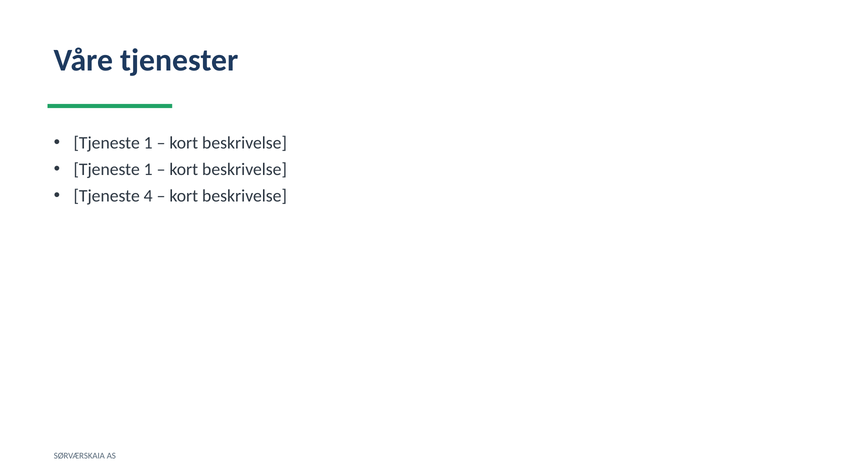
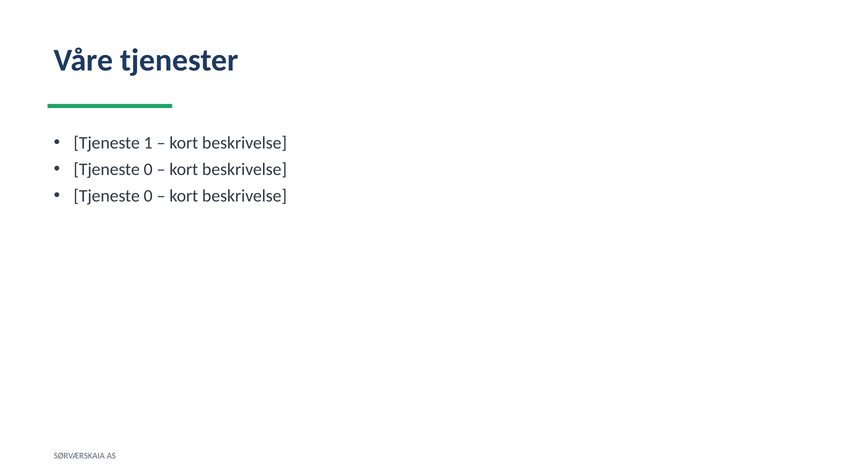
1 at (148, 170): 1 -> 0
4 at (148, 196): 4 -> 0
